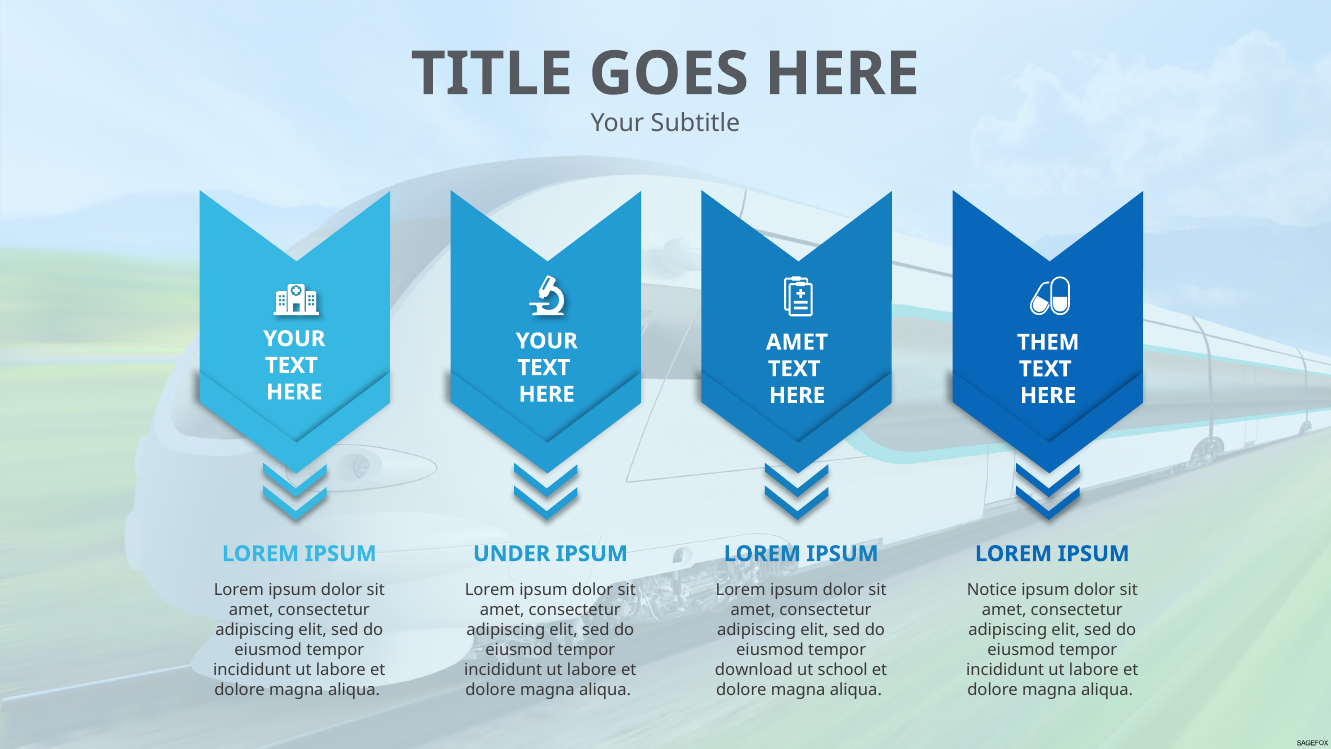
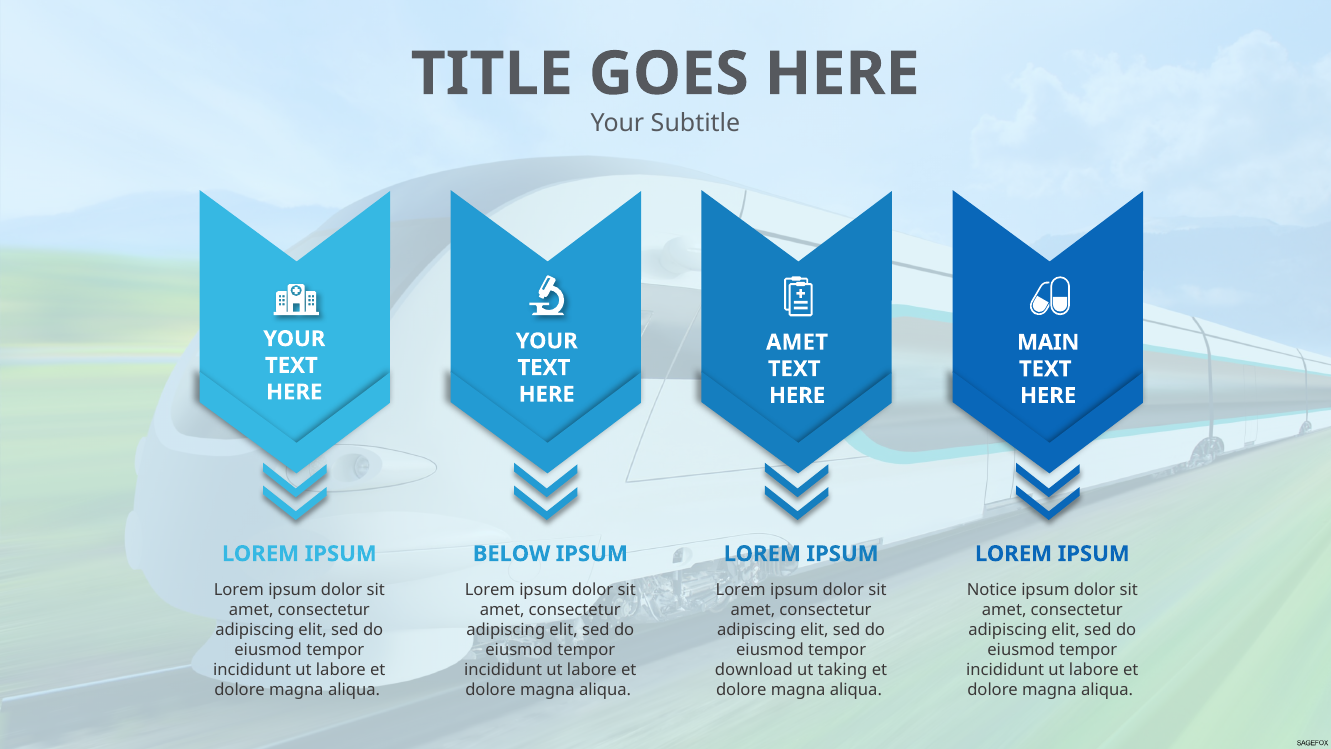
THEM: THEM -> MAIN
UNDER: UNDER -> BELOW
school: school -> taking
